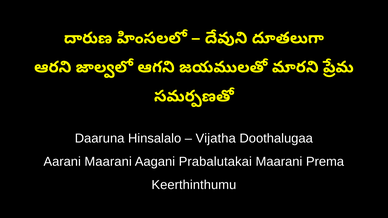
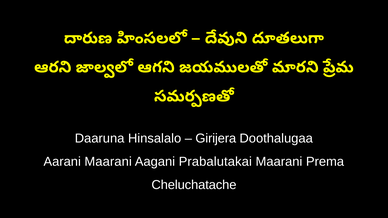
Vijatha: Vijatha -> Girijera
Keerthinthumu: Keerthinthumu -> Cheluchatache
